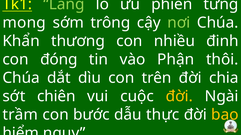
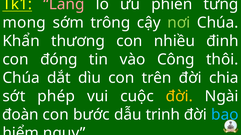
Lắng colour: light green -> pink
Phận: Phận -> Công
chiên: chiên -> phép
trầm: trầm -> đoàn
thực: thực -> trinh
bao colour: yellow -> light blue
